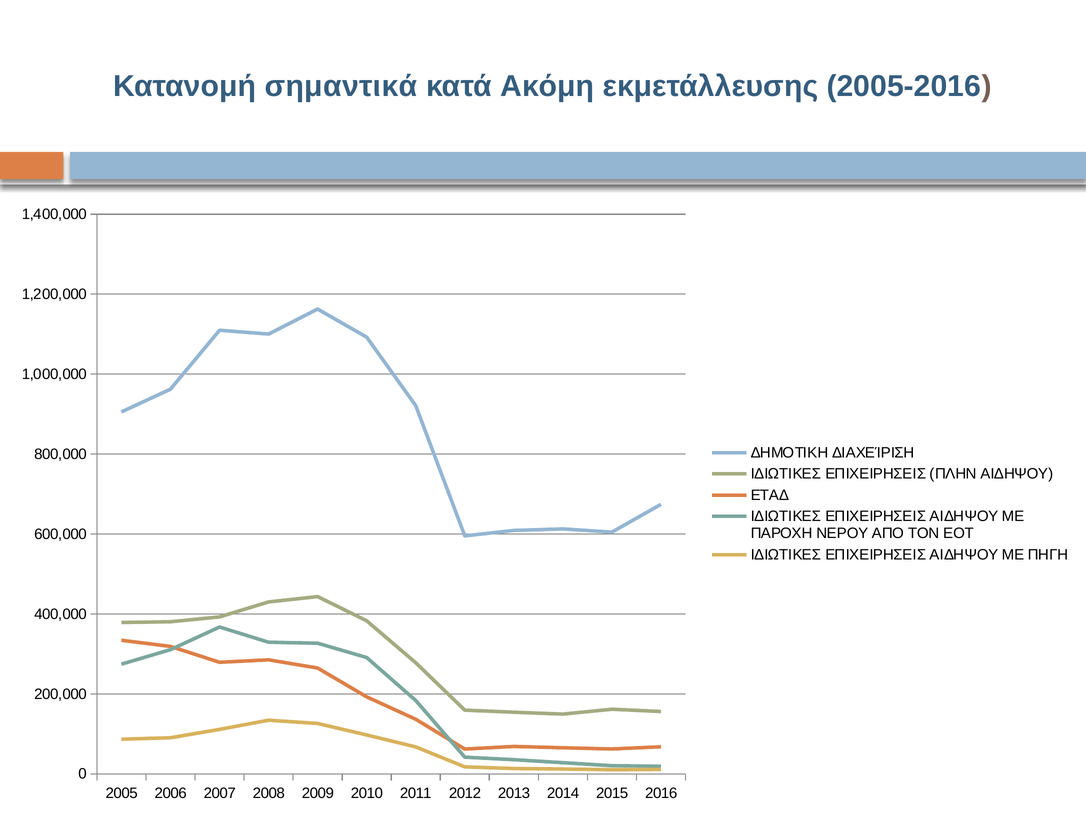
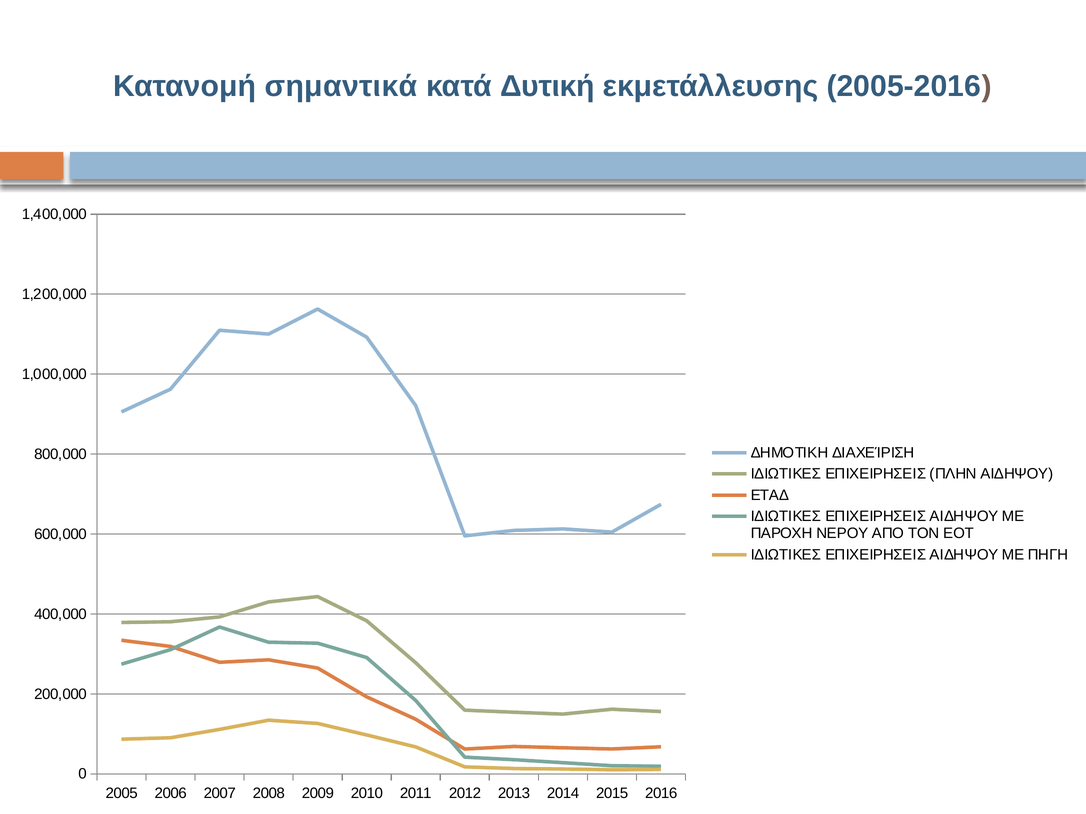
Ακόμη: Ακόμη -> Δυτική
